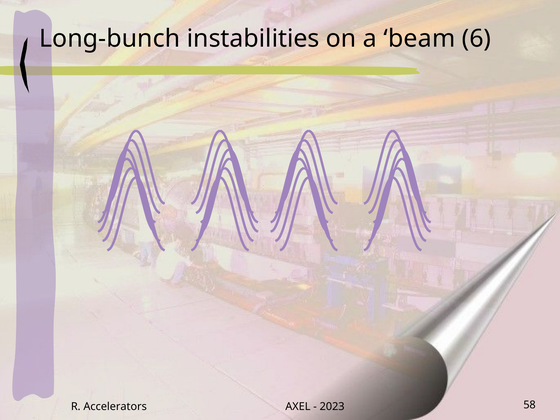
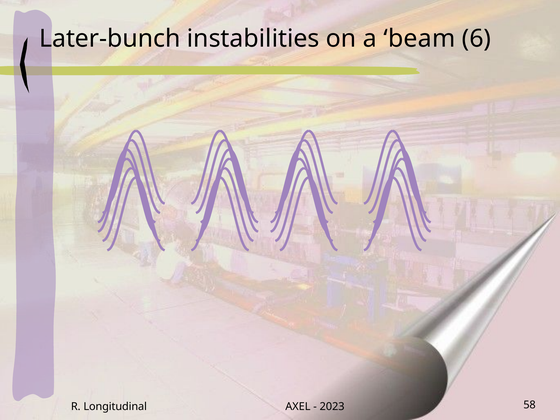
Long-bunch: Long-bunch -> Later-bunch
Accelerators: Accelerators -> Longitudinal
